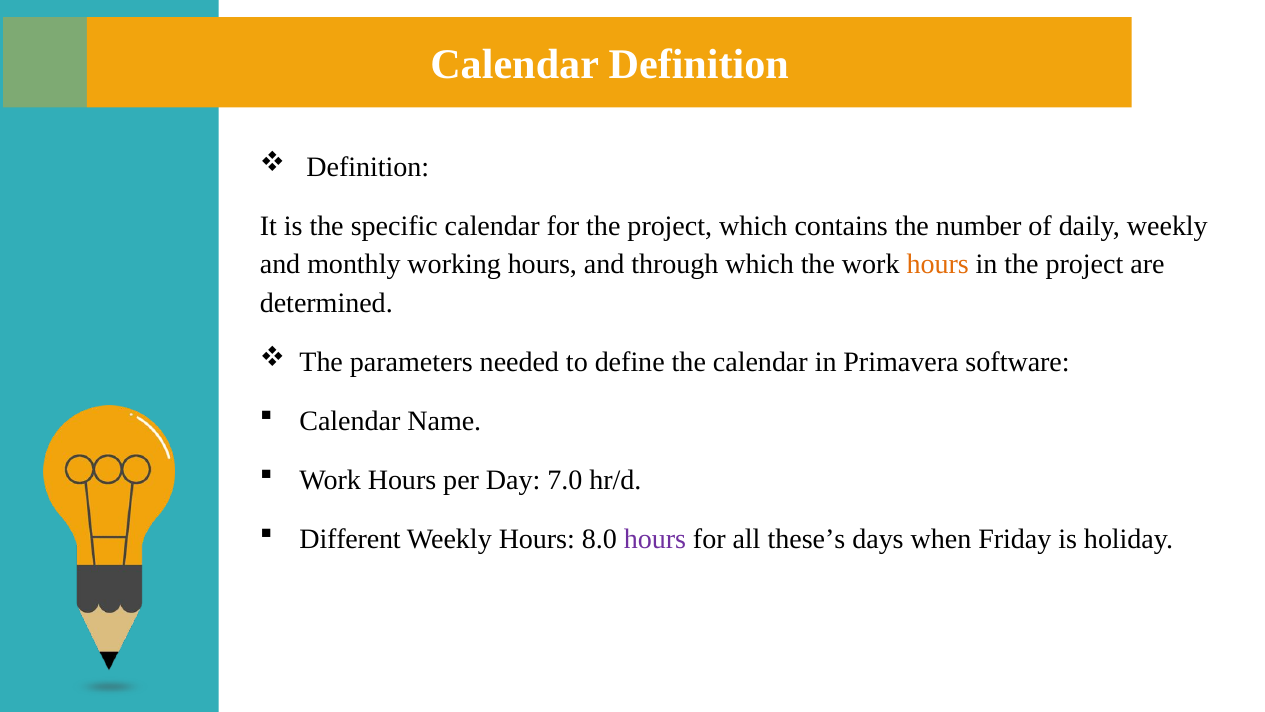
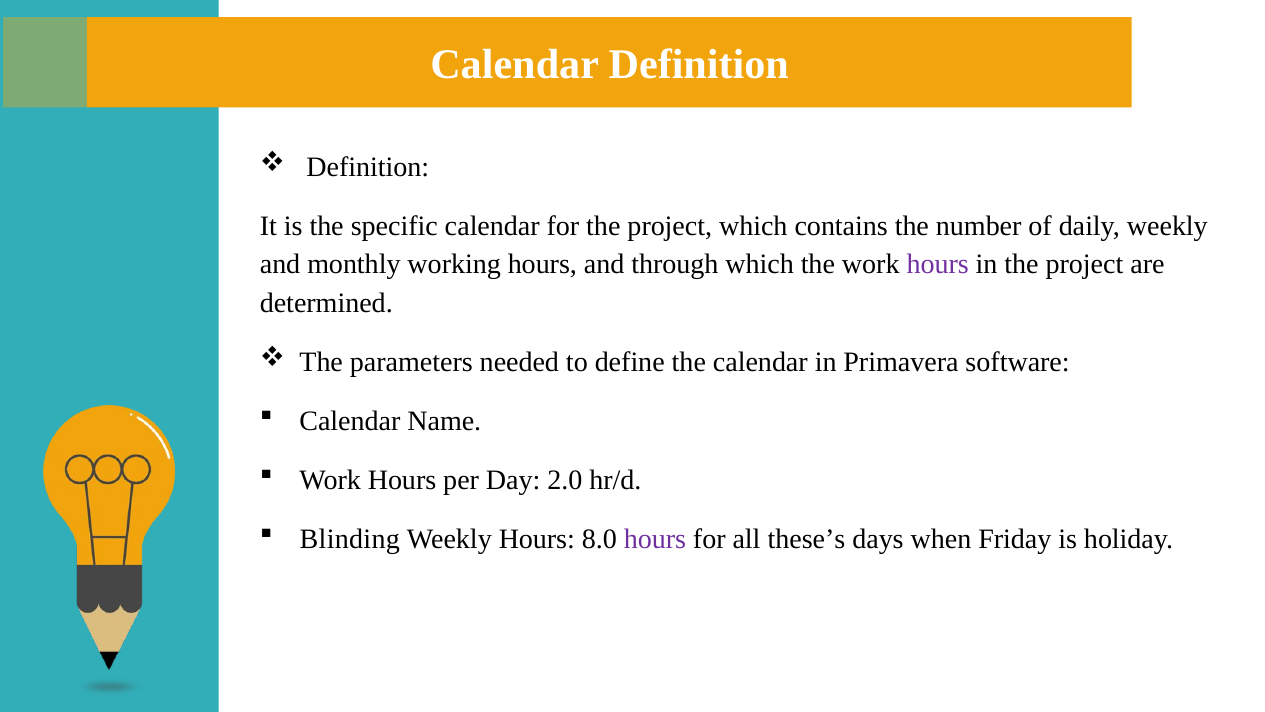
hours at (938, 264) colour: orange -> purple
7.0: 7.0 -> 2.0
Different: Different -> Blinding
